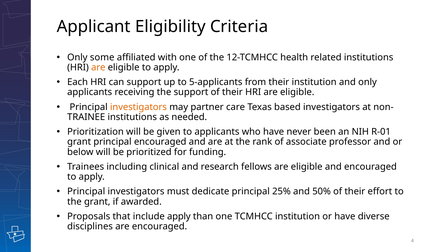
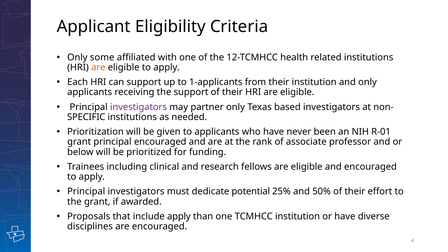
5-applicants: 5-applicants -> 1-applicants
investigators at (138, 107) colour: orange -> purple
partner care: care -> only
TRAINEE: TRAINEE -> SPECIFIC
dedicate principal: principal -> potential
